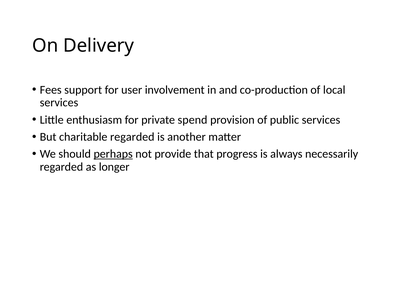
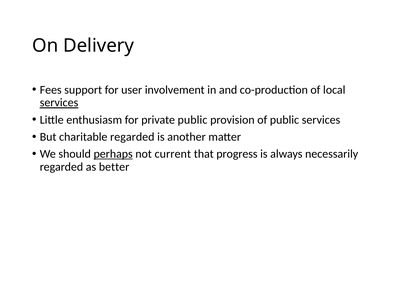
services at (59, 103) underline: none -> present
private spend: spend -> public
provide: provide -> current
longer: longer -> better
